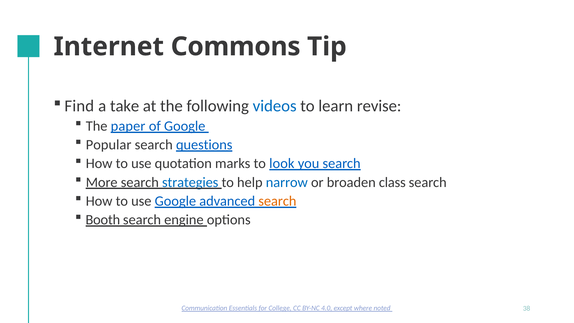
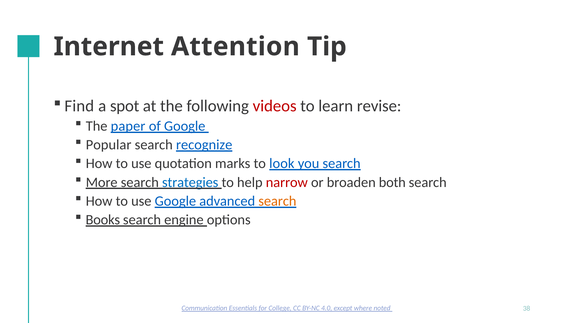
Commons: Commons -> Attention
take: take -> spot
videos colour: blue -> red
questions: questions -> recognize
narrow colour: blue -> red
class: class -> both
Booth: Booth -> Books
